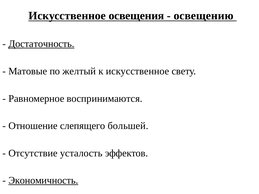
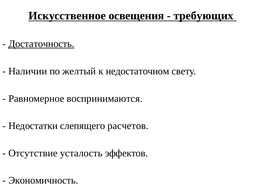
освещению: освещению -> требующих
Матовые: Матовые -> Наличии
к искусственное: искусственное -> недостаточном
Отношение: Отношение -> Недостатки
большей: большей -> расчетов
Экономичность underline: present -> none
